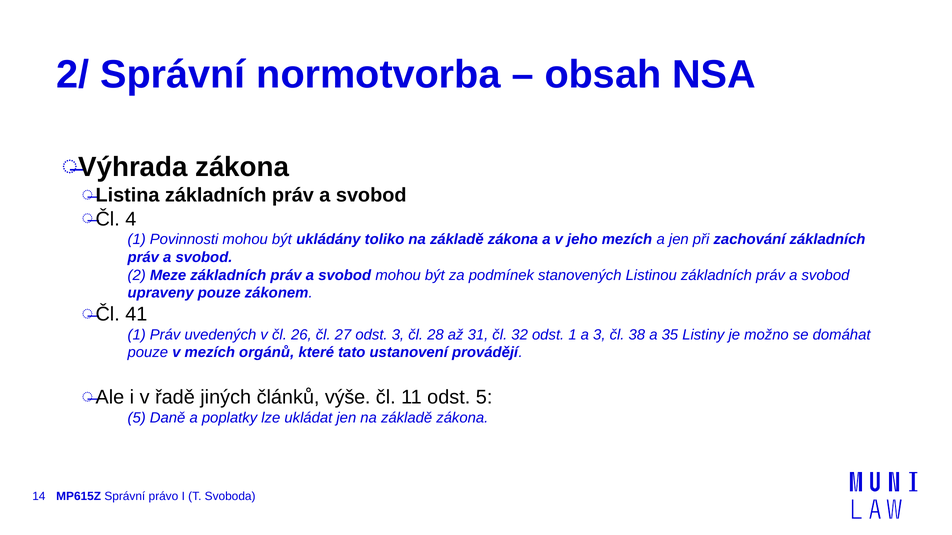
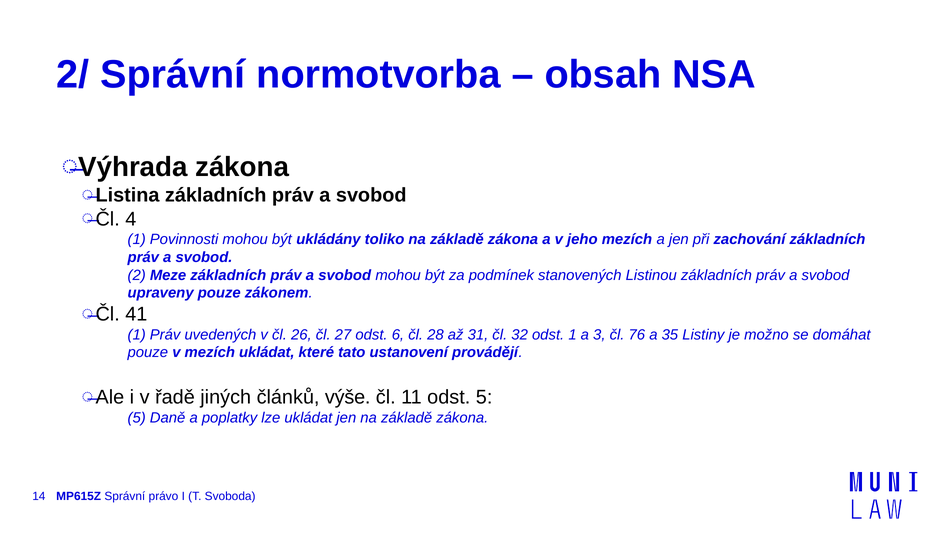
odst 3: 3 -> 6
38: 38 -> 76
mezích orgánů: orgánů -> ukládat
